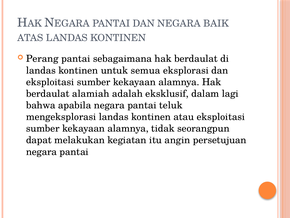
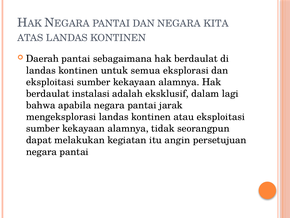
BAIK: BAIK -> KITA
Perang: Perang -> Daerah
alamiah: alamiah -> instalasi
teluk: teluk -> jarak
